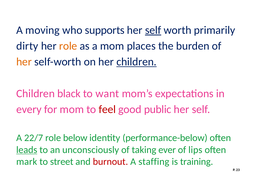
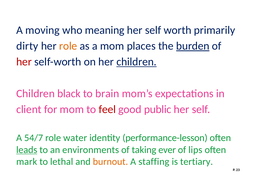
supports: supports -> meaning
self at (153, 30) underline: present -> none
burden underline: none -> present
her at (24, 62) colour: orange -> red
want: want -> brain
every: every -> client
22/7: 22/7 -> 54/7
below: below -> water
performance-below: performance-below -> performance-lesson
unconsciously: unconsciously -> environments
street: street -> lethal
burnout colour: red -> orange
training: training -> tertiary
